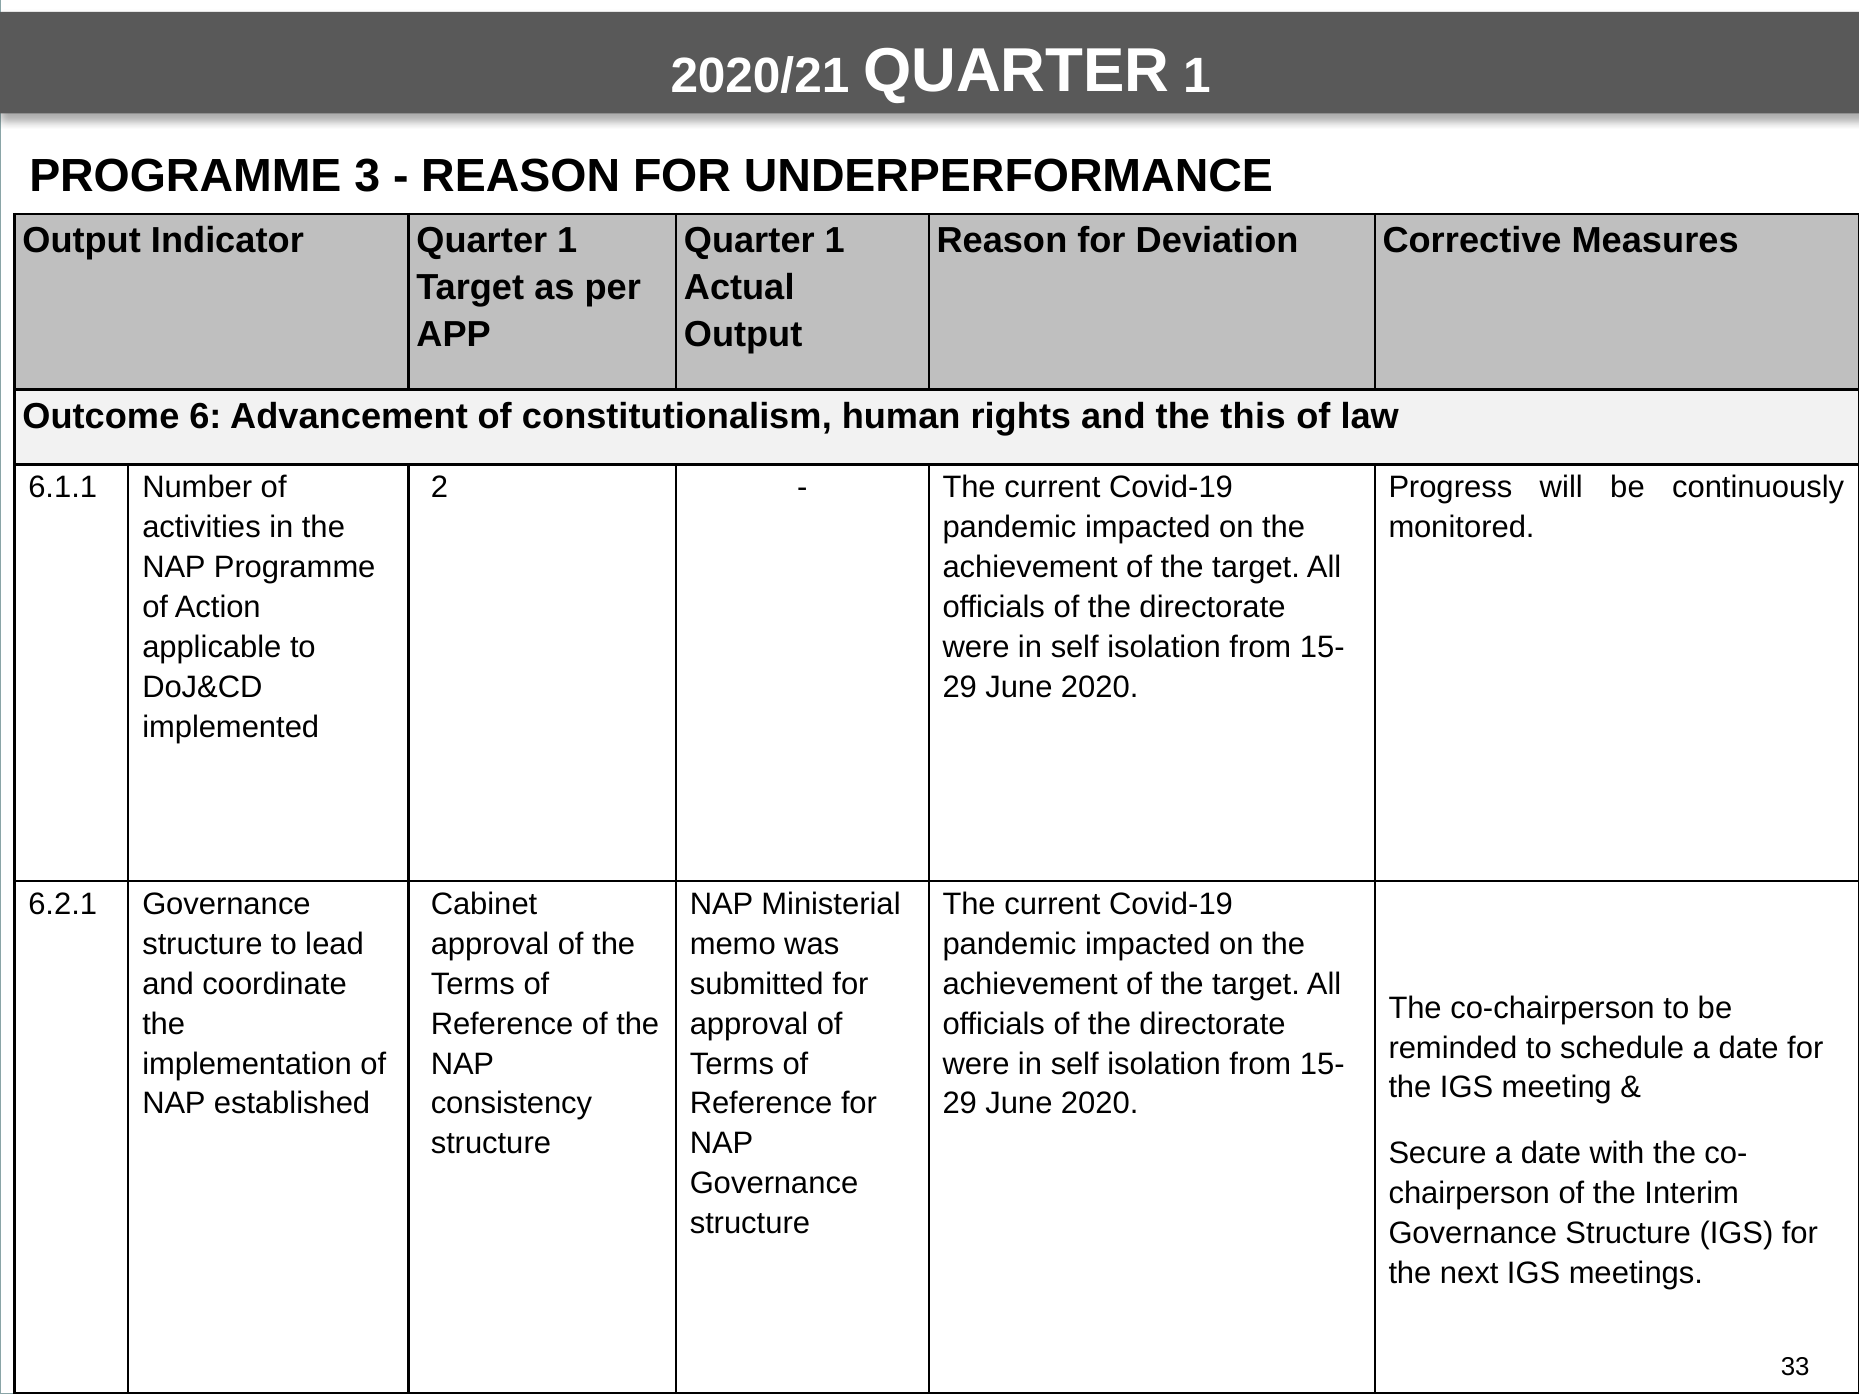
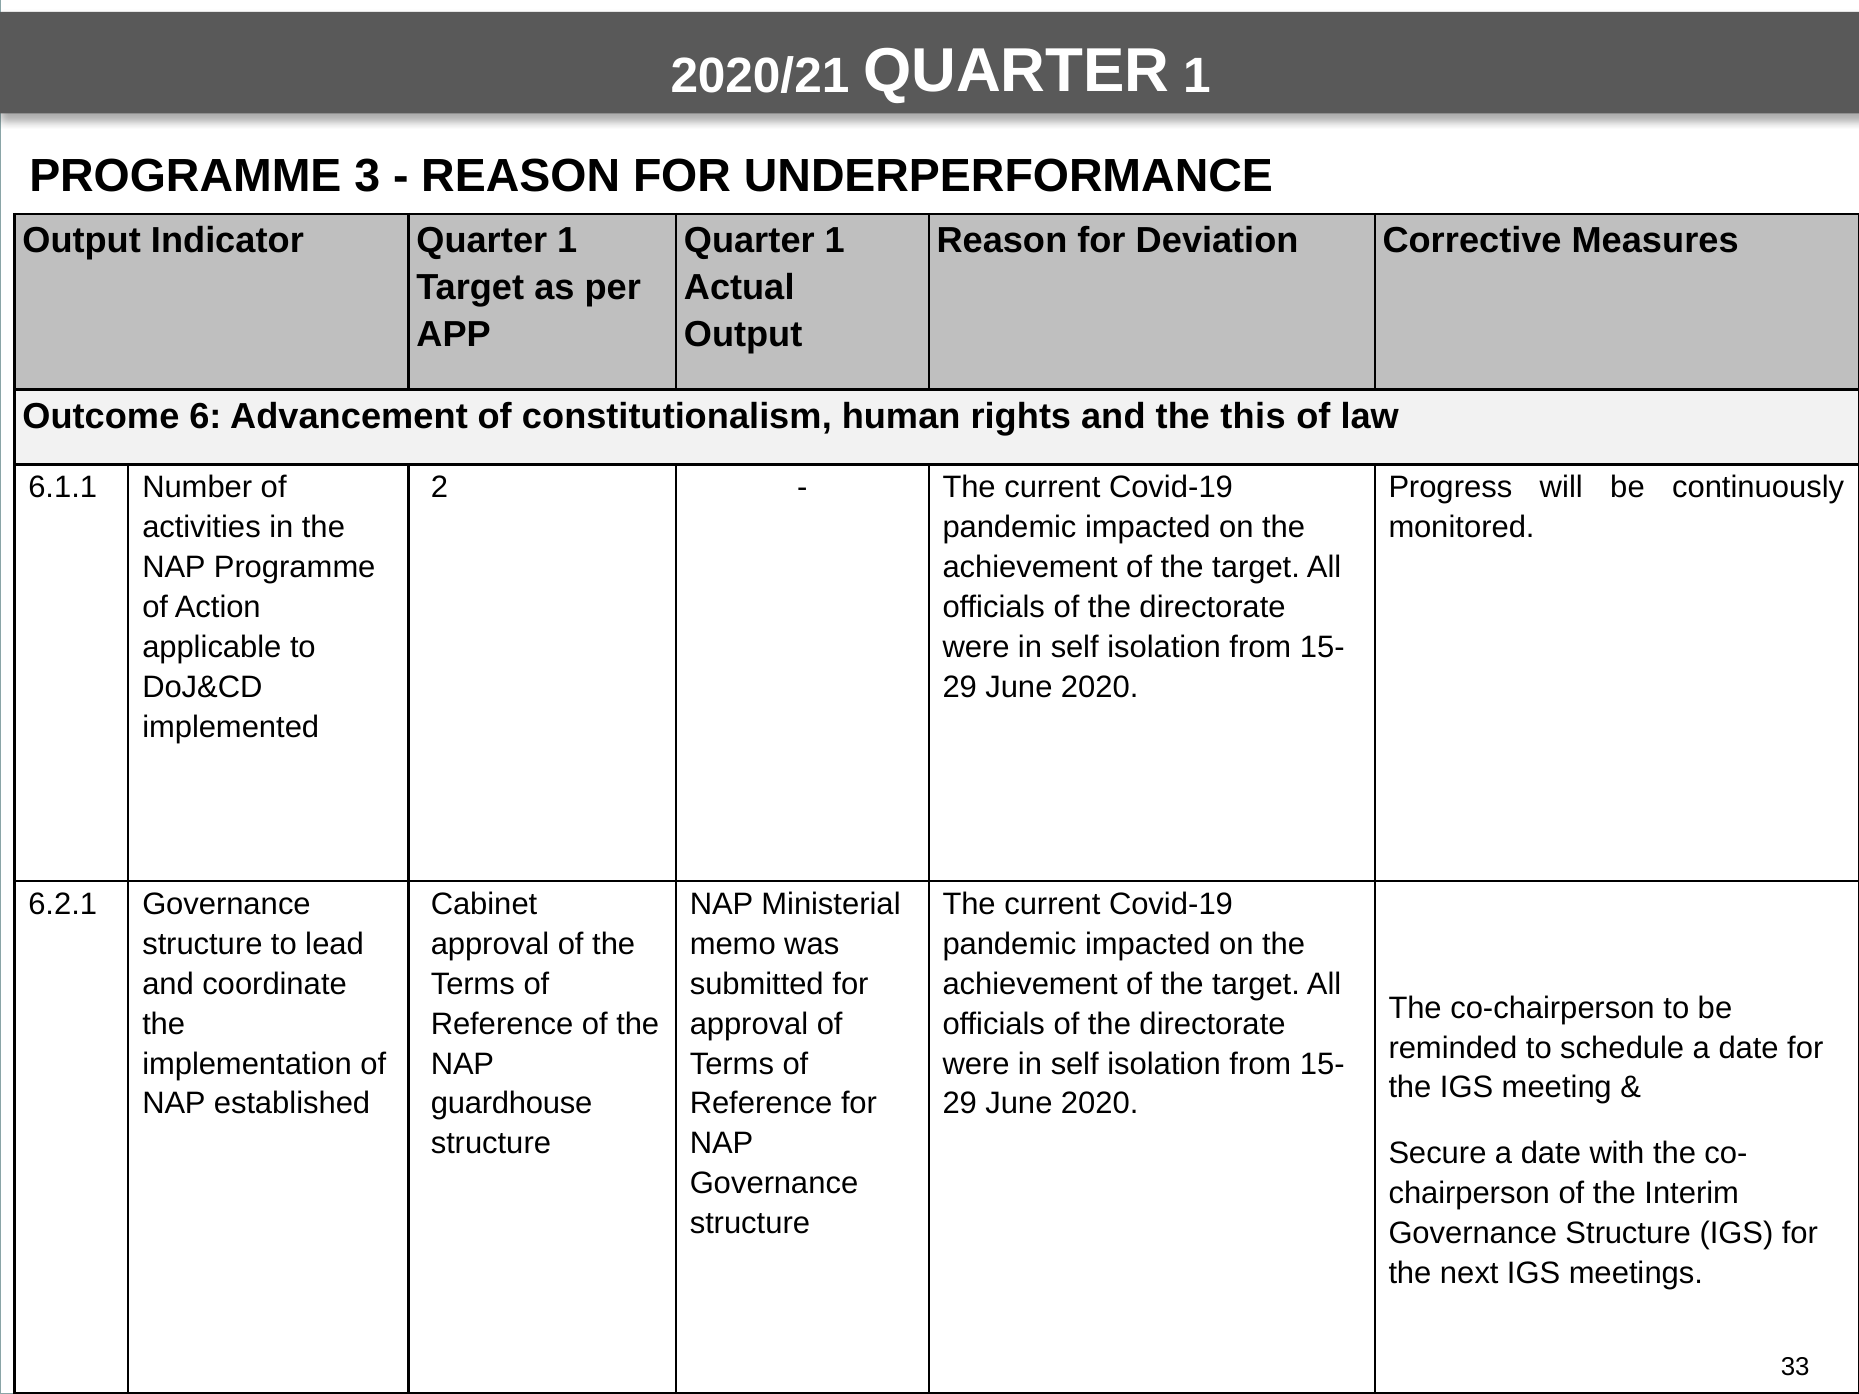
consistency: consistency -> guardhouse
